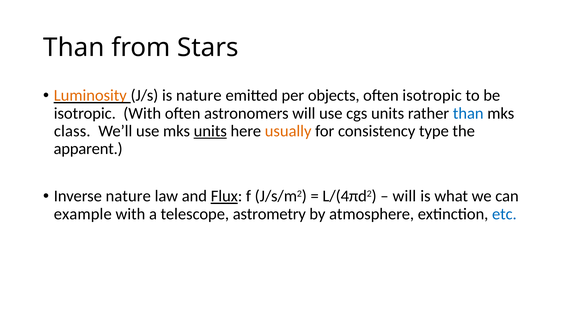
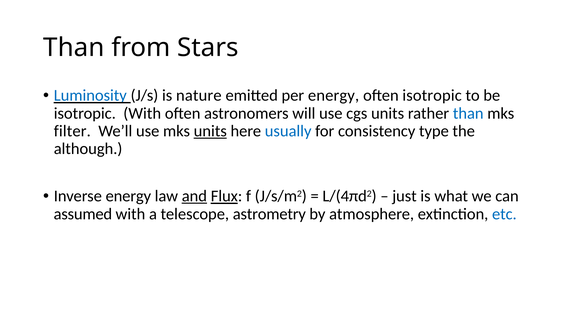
Luminosity colour: orange -> blue
per objects: objects -> energy
class: class -> filter
usually colour: orange -> blue
apparent: apparent -> although
Inverse nature: nature -> energy
and underline: none -> present
will at (404, 196): will -> just
example: example -> assumed
